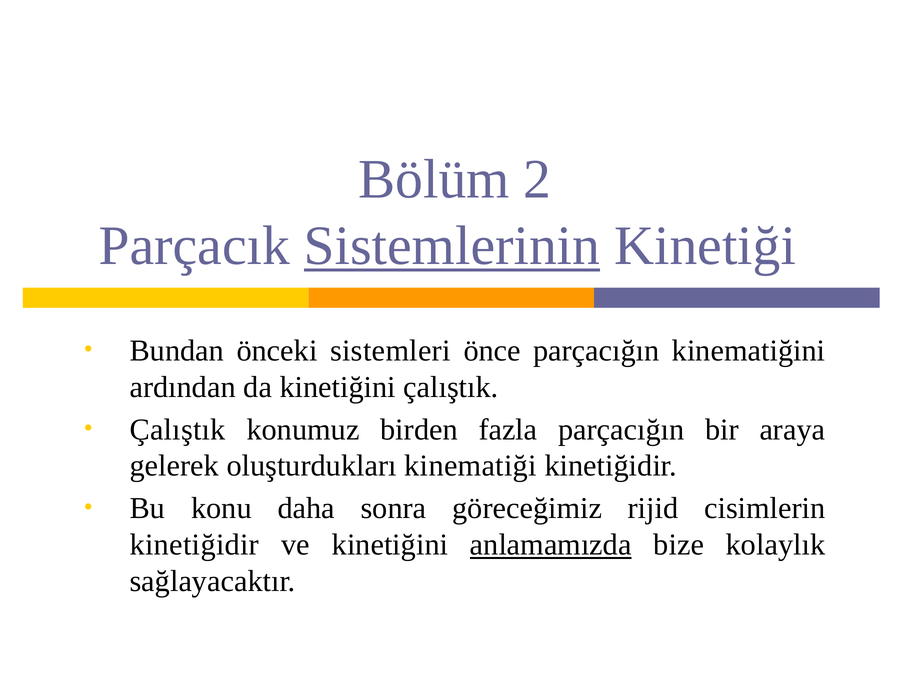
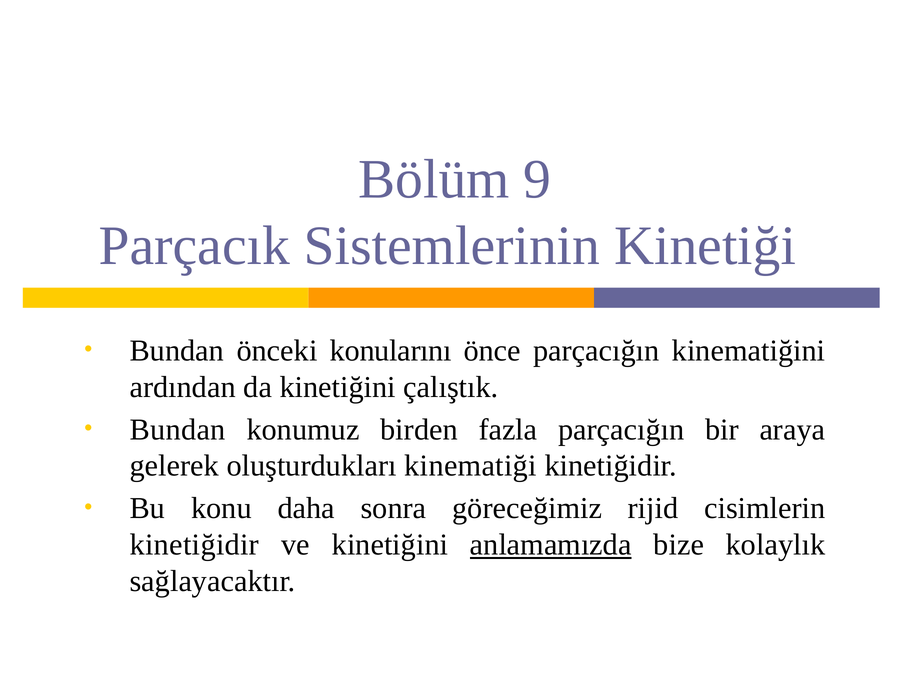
2: 2 -> 9
Sistemlerinin underline: present -> none
sistemleri: sistemleri -> konularını
Çalıştık at (178, 429): Çalıştık -> Bundan
